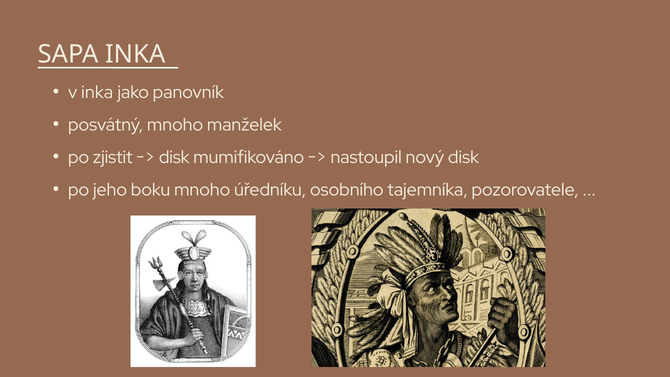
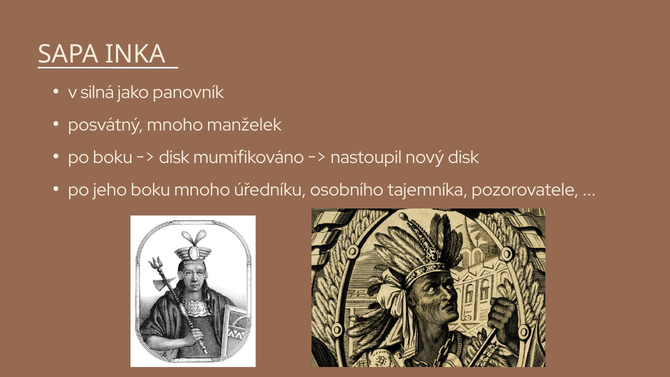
v inka: inka -> silná
po zjistit: zjistit -> boku
